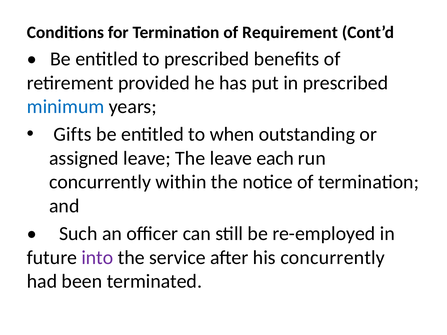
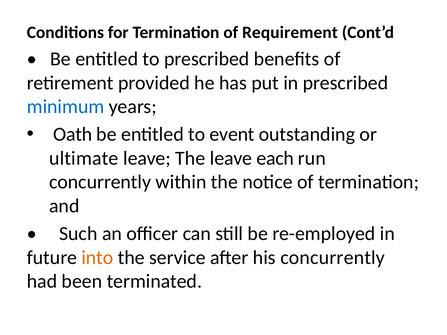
Gifts: Gifts -> Oath
when: when -> event
assigned: assigned -> ultimate
into colour: purple -> orange
